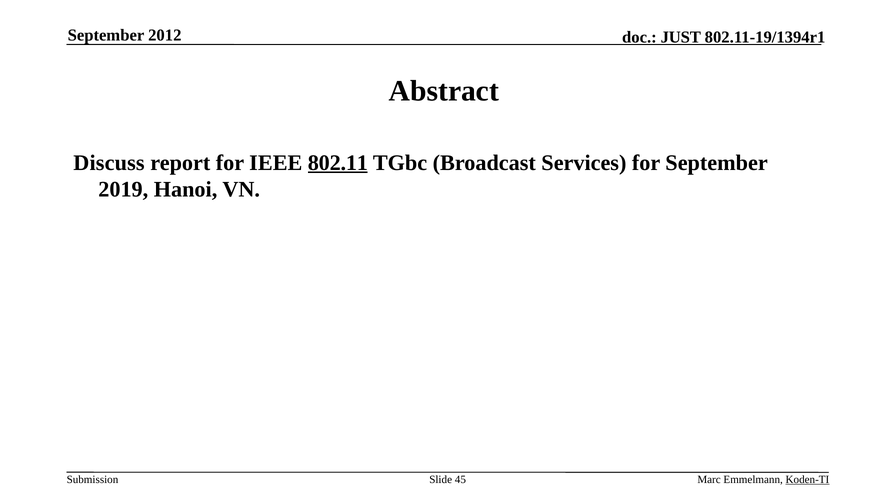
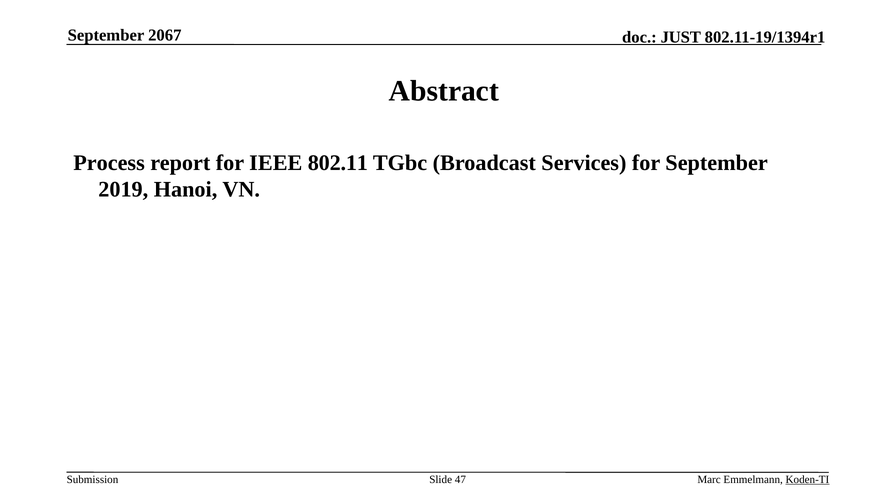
2012: 2012 -> 2067
Discuss: Discuss -> Process
802.11 underline: present -> none
45: 45 -> 47
